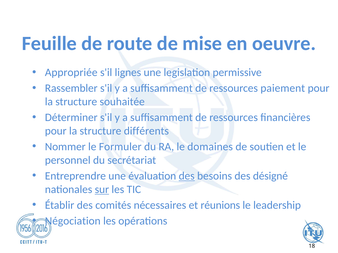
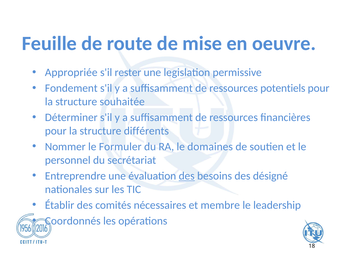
lignes: lignes -> rester
Rassembler: Rassembler -> Fondement
paiement: paiement -> potentiels
sur underline: present -> none
réunions: réunions -> membre
Négociation: Négociation -> Coordonnés
